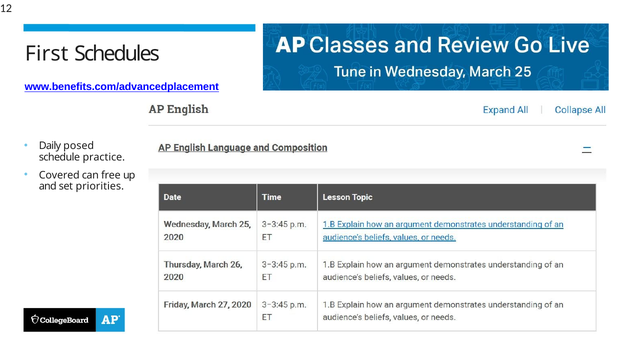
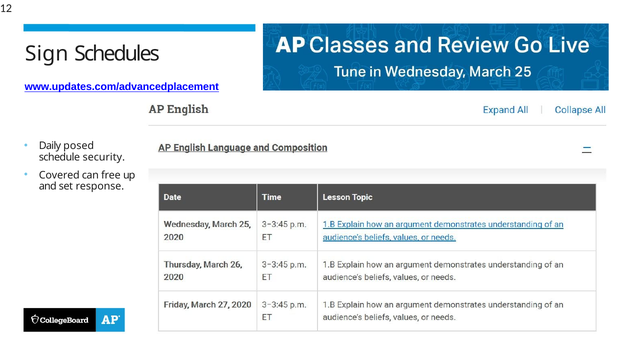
First: First -> Sign
www.benefits.com/advancedplacement: www.benefits.com/advancedplacement -> www.updates.com/advancedplacement
practice: practice -> security
priorities: priorities -> response
